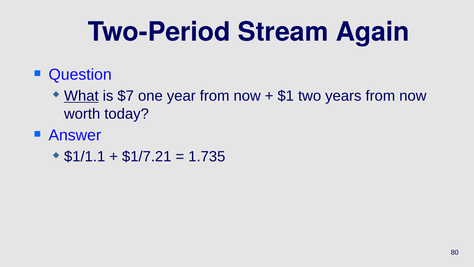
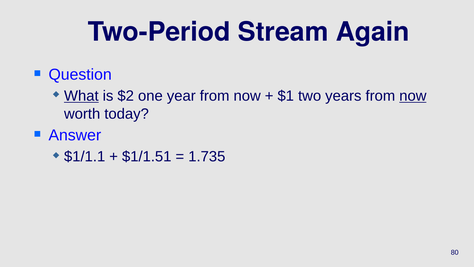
$7: $7 -> $2
now at (413, 96) underline: none -> present
$1/7.21: $1/7.21 -> $1/1.51
